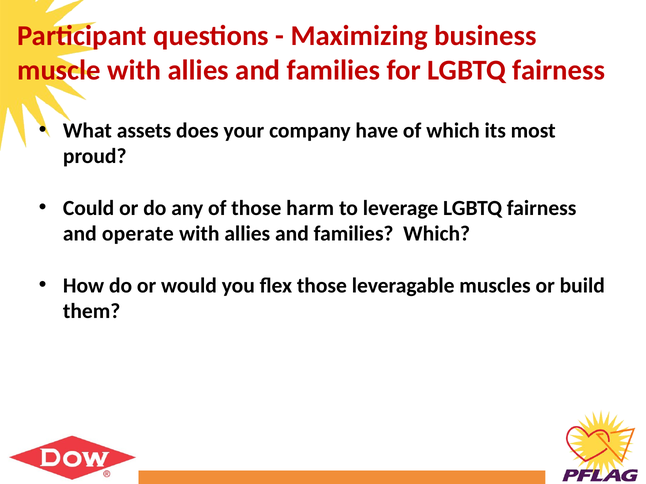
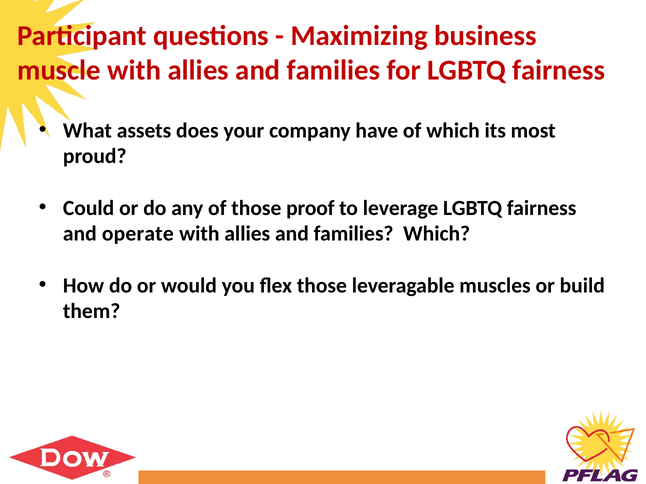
harm: harm -> proof
